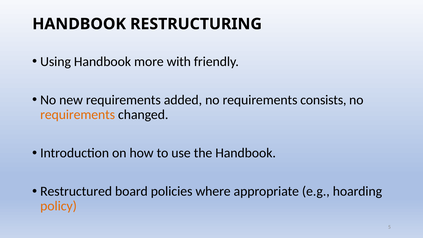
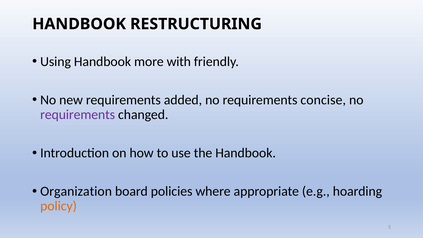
consists: consists -> concise
requirements at (78, 115) colour: orange -> purple
Restructured: Restructured -> Organization
